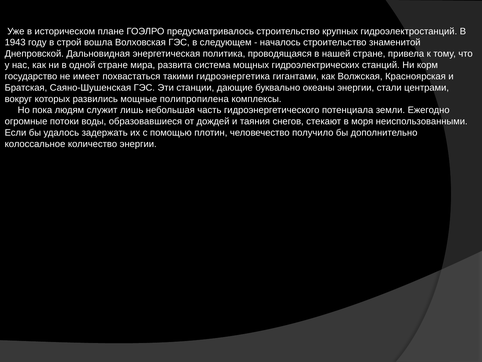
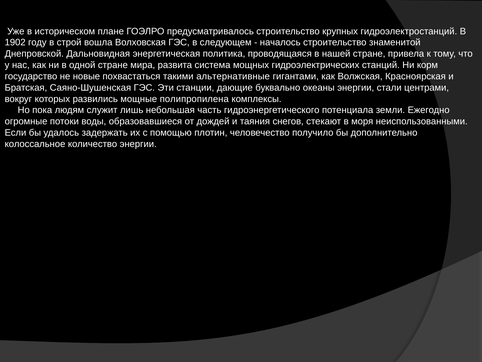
1943: 1943 -> 1902
имеет: имеет -> новые
гидроэнергетика: гидроэнергетика -> альтернативные
